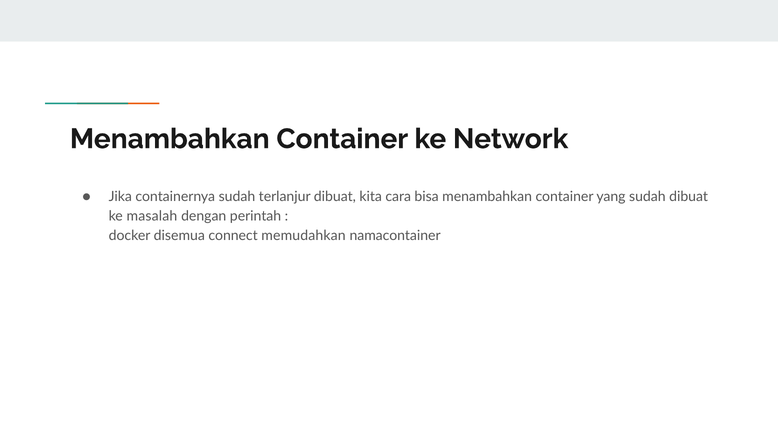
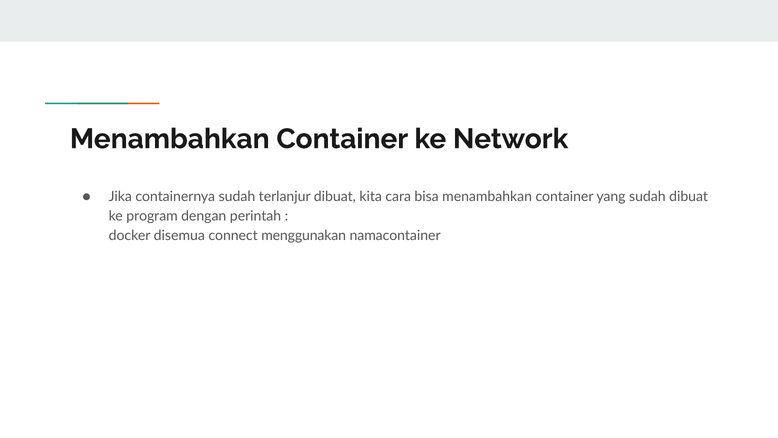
masalah: masalah -> program
memudahkan: memudahkan -> menggunakan
